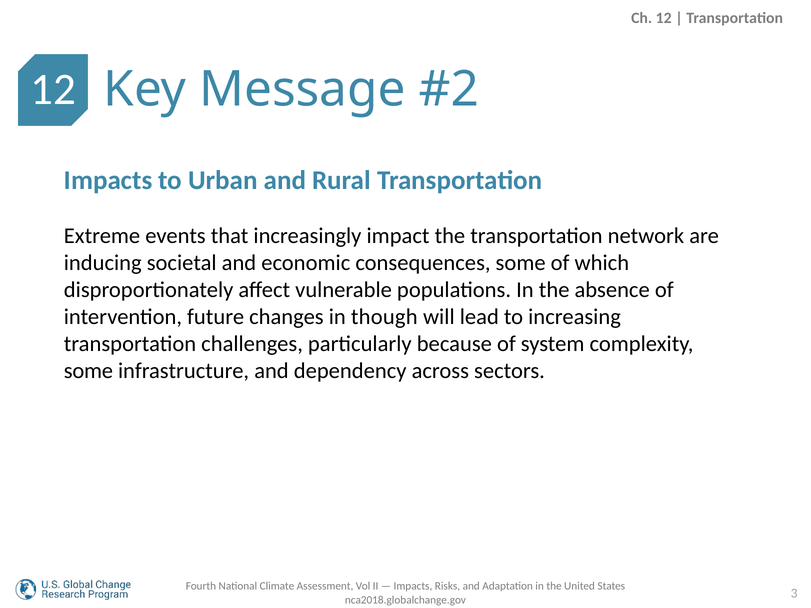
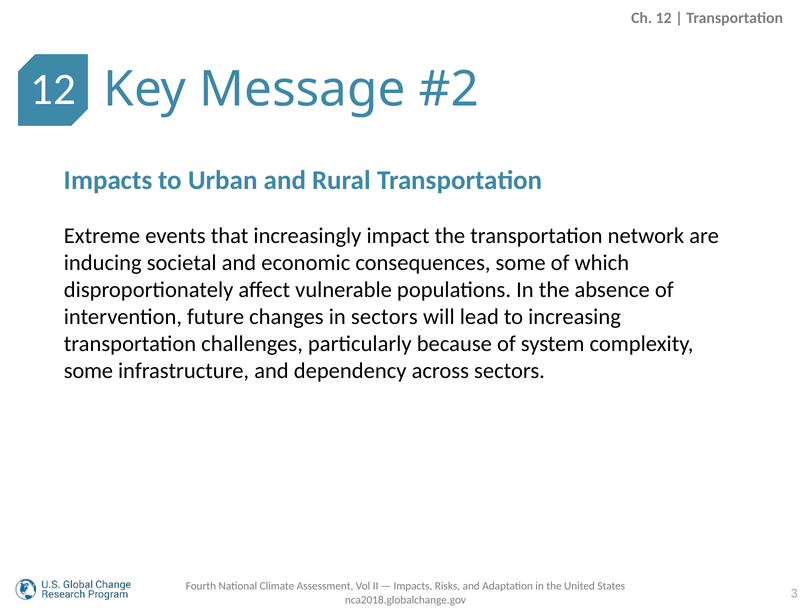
in though: though -> sectors
